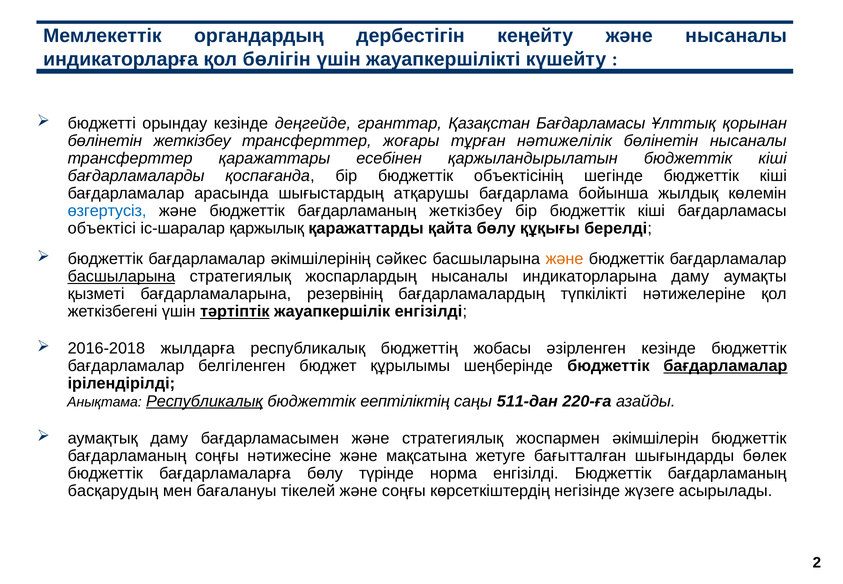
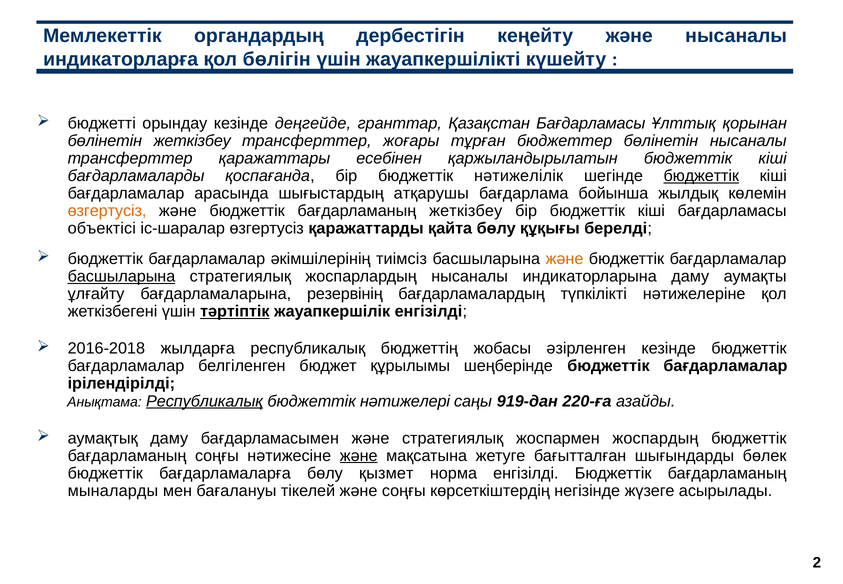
нәтижелілік: нәтижелілік -> бюджеттер
объектісінің: объектісінің -> нәтижелілік
бюджеттік at (701, 176) underline: none -> present
өзгертусіз at (107, 211) colour: blue -> orange
іс-шаралар қаржылық: қаржылық -> өзгертусіз
сәйкес: сәйкес -> тиімсіз
қызметі: қызметі -> ұлғайту
бағдарламалар at (725, 366) underline: present -> none
еептіліктің: еептіліктің -> нәтижелері
511-дан: 511-дан -> 919-дан
әкімшілерін: әкімшілерін -> жоспардың
және at (359, 455) underline: none -> present
түрінде: түрінде -> қызмет
басқарудың: басқарудың -> мыналарды
